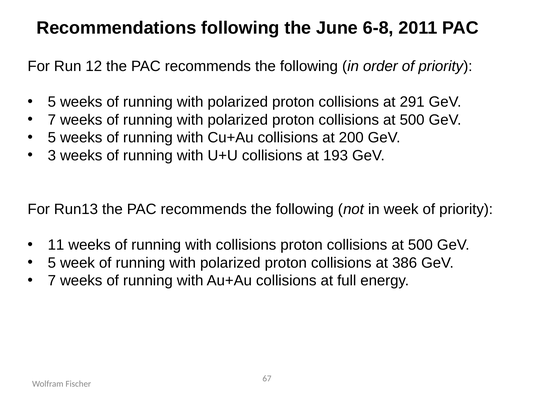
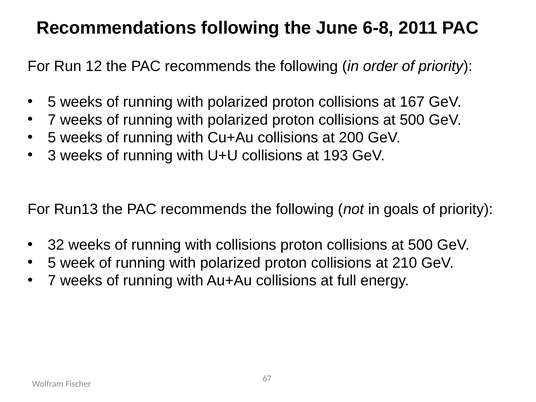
291: 291 -> 167
in week: week -> goals
11: 11 -> 32
386: 386 -> 210
